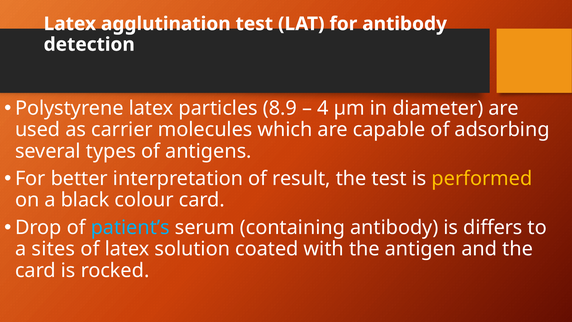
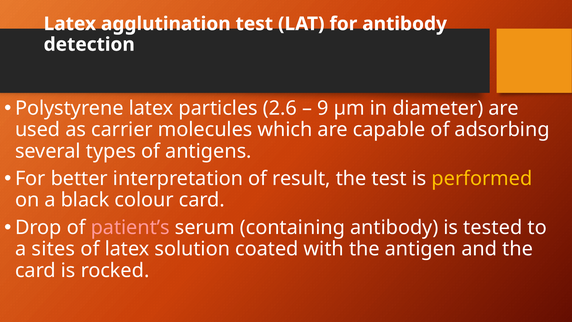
8.9: 8.9 -> 2.6
4: 4 -> 9
patient’s colour: light blue -> pink
differs: differs -> tested
